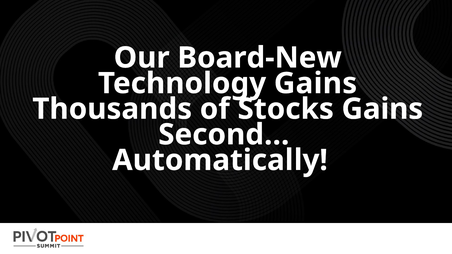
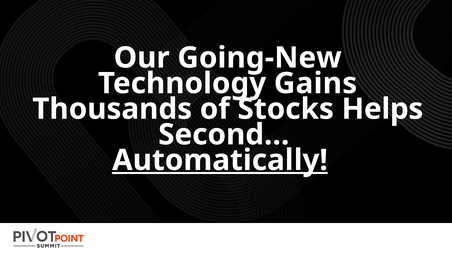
Board-New: Board-New -> Going-New
Stocks Gains: Gains -> Helps
Automatically underline: none -> present
